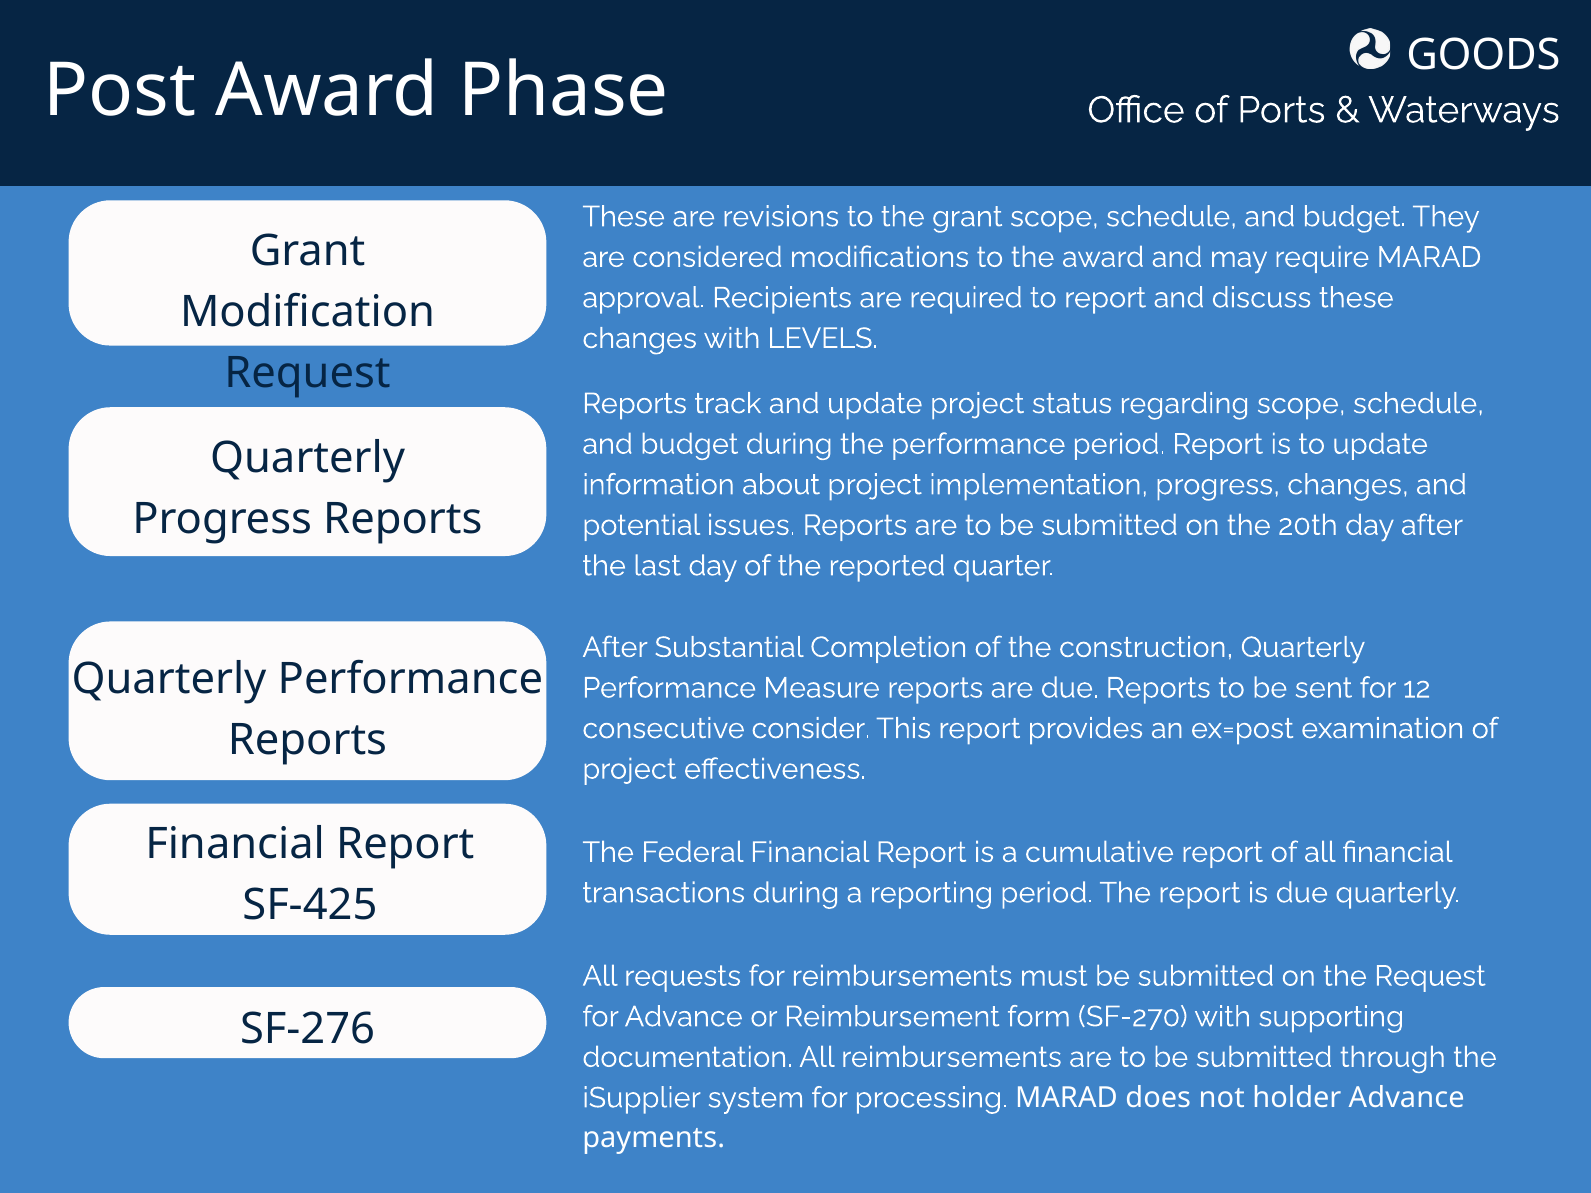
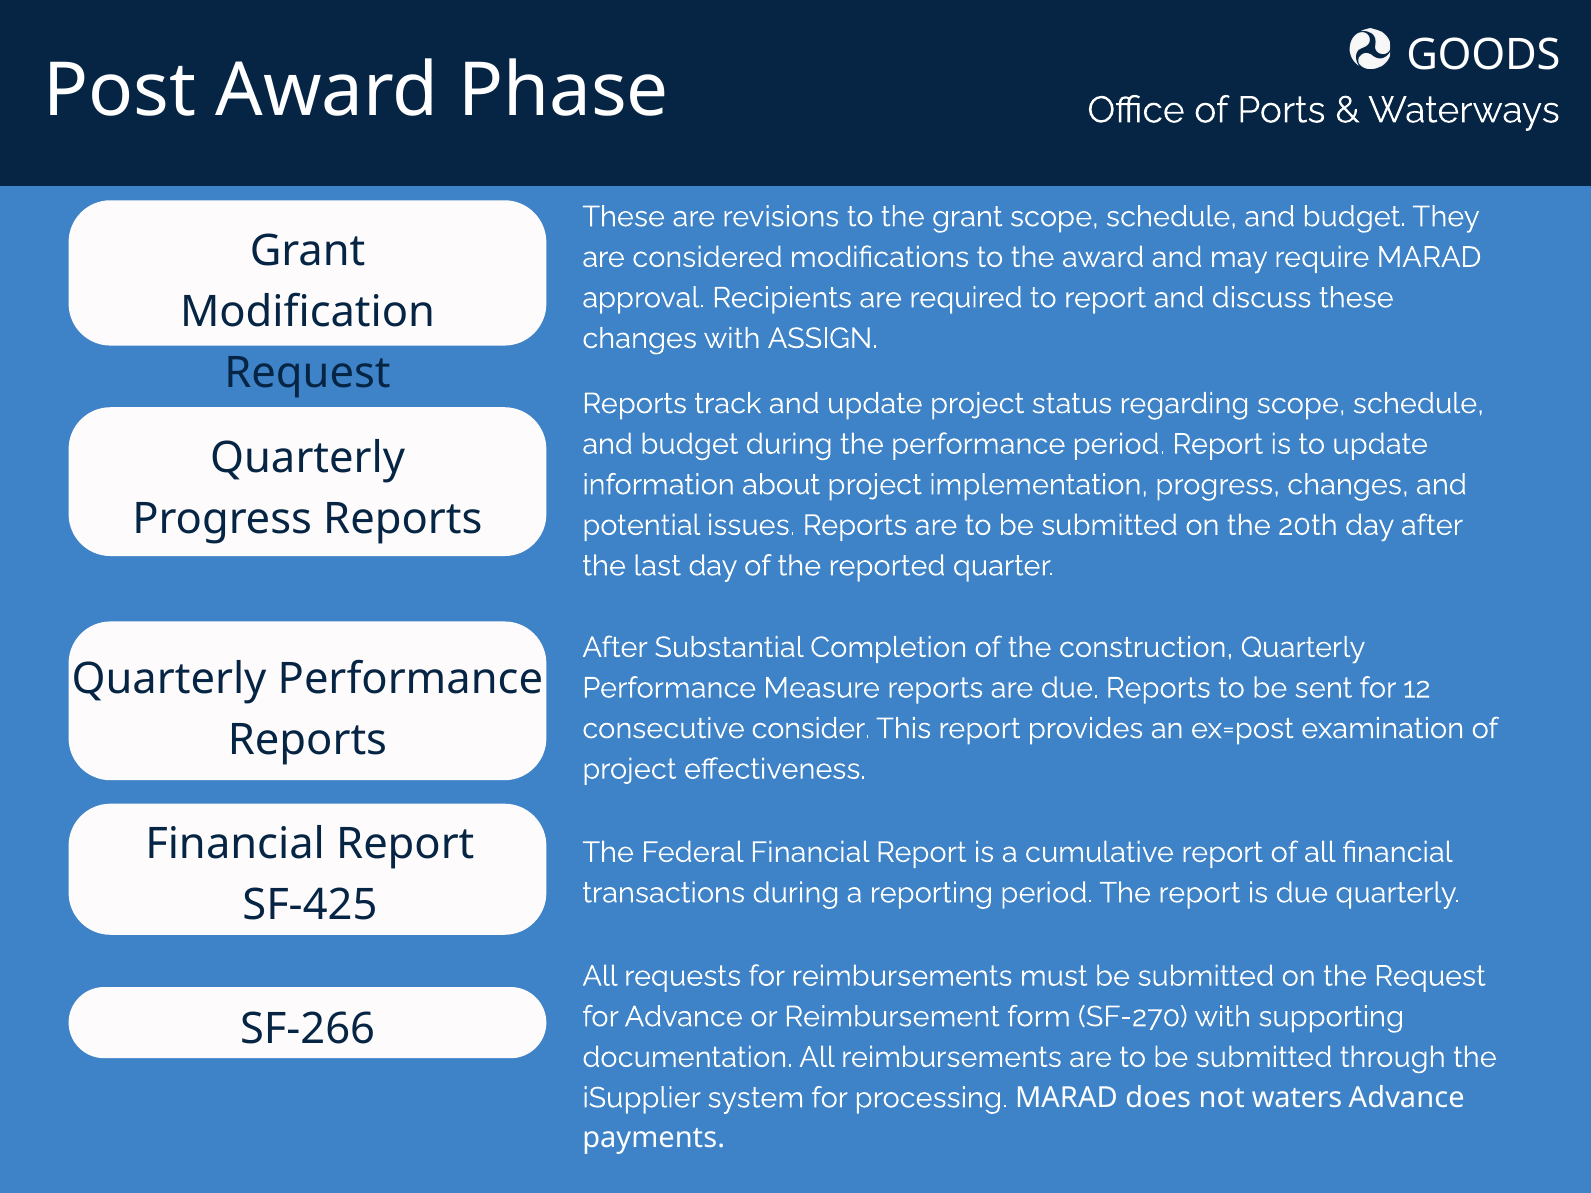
LEVELS: LEVELS -> ASSIGN
SF-276: SF-276 -> SF-266
holder: holder -> waters
